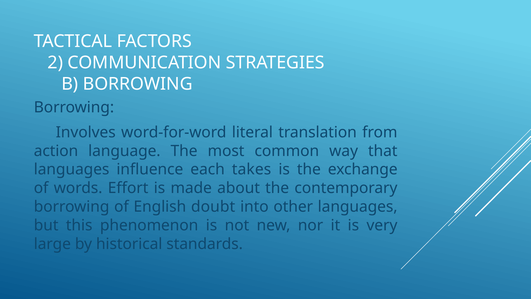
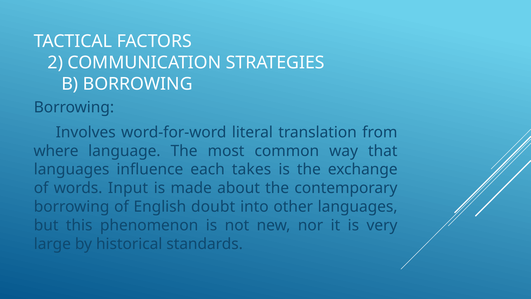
action: action -> where
Effort: Effort -> Input
